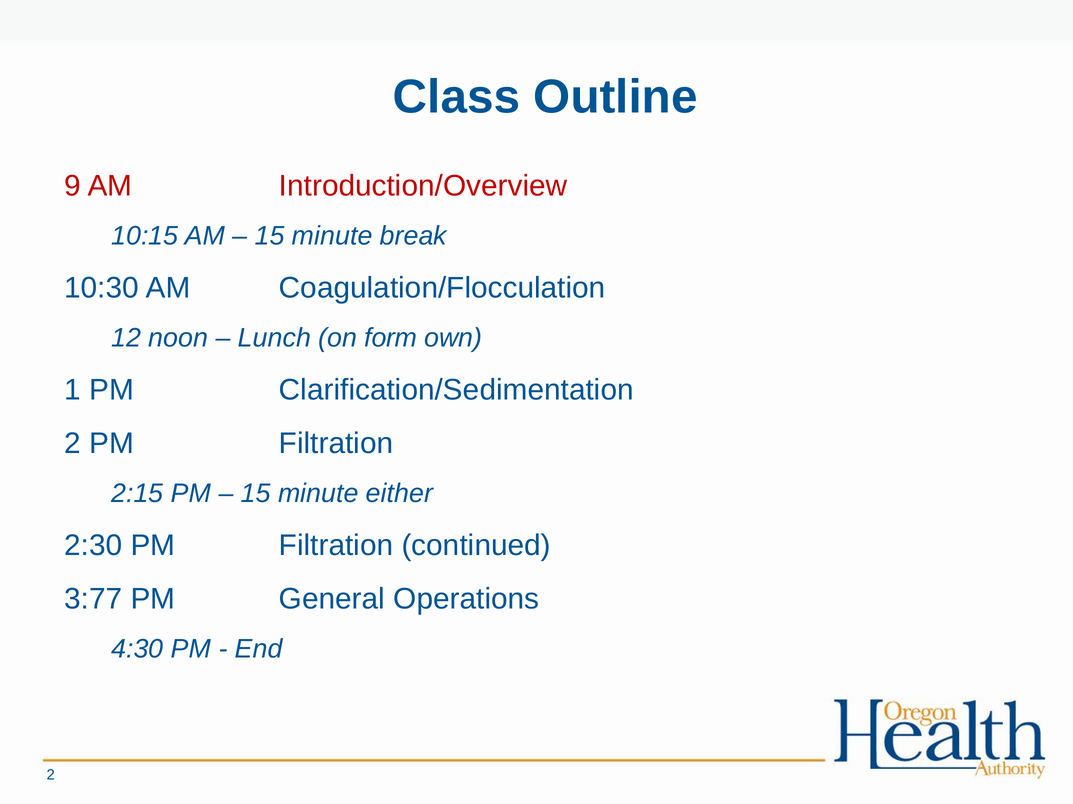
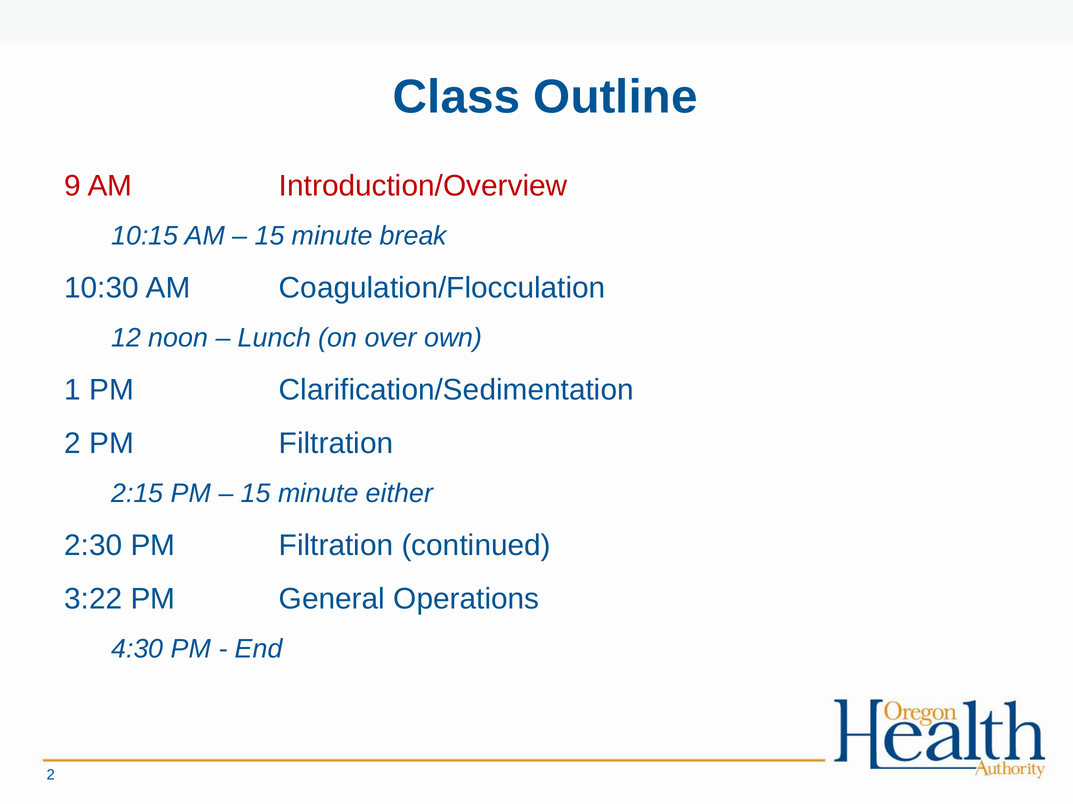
form: form -> over
3:77: 3:77 -> 3:22
